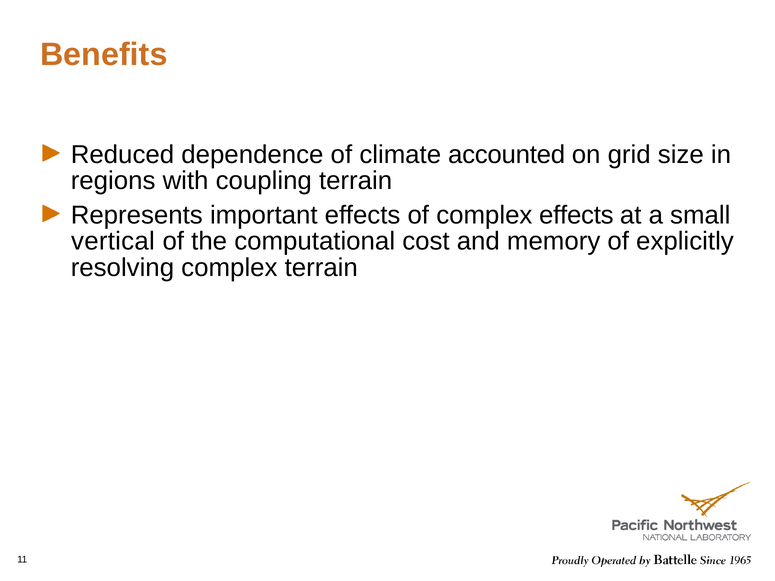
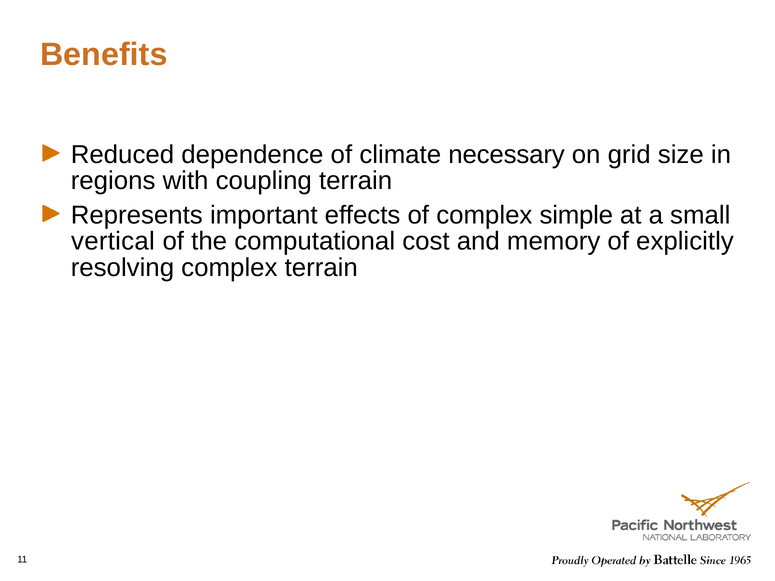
accounted: accounted -> necessary
complex effects: effects -> simple
